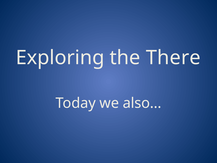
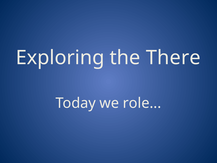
also: also -> role
